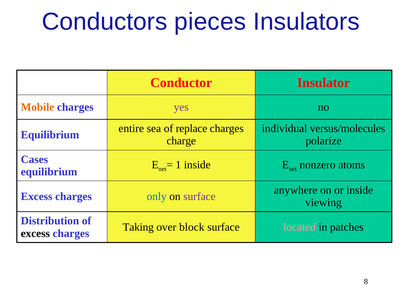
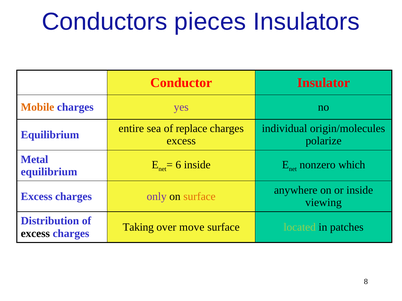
versus/molecules: versus/molecules -> origin/molecules
charge at (181, 141): charge -> excess
Cases: Cases -> Metal
1: 1 -> 6
atoms: atoms -> which
only colour: blue -> purple
surface at (199, 197) colour: purple -> orange
block: block -> move
located colour: pink -> light green
